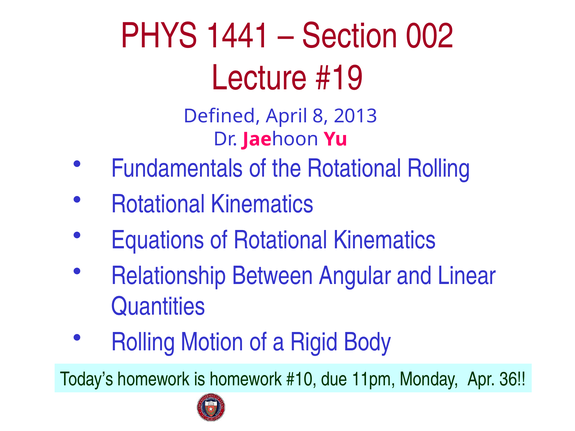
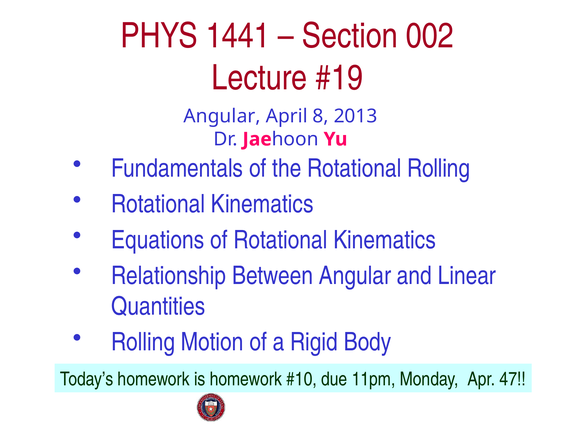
Defined at (222, 116): Defined -> Angular
36: 36 -> 47
